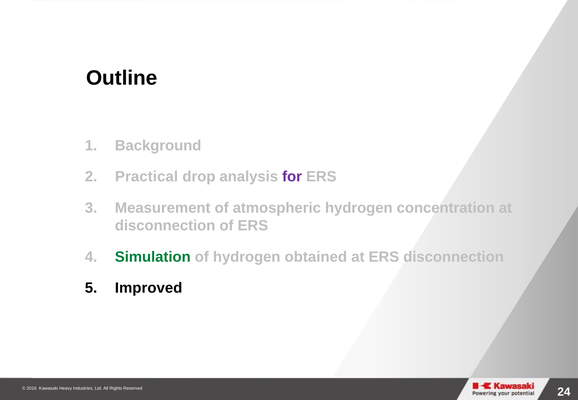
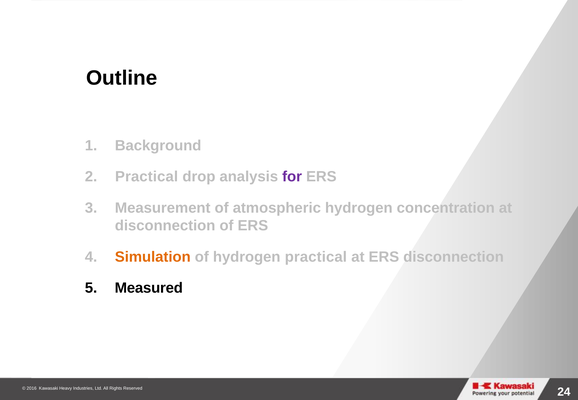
Simulation colour: green -> orange
hydrogen obtained: obtained -> practical
Improved: Improved -> Measured
